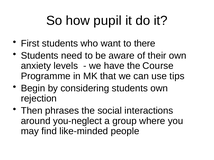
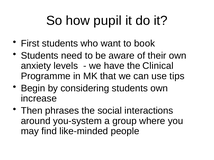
there: there -> book
Course: Course -> Clinical
rejection: rejection -> increase
you-neglect: you-neglect -> you-system
